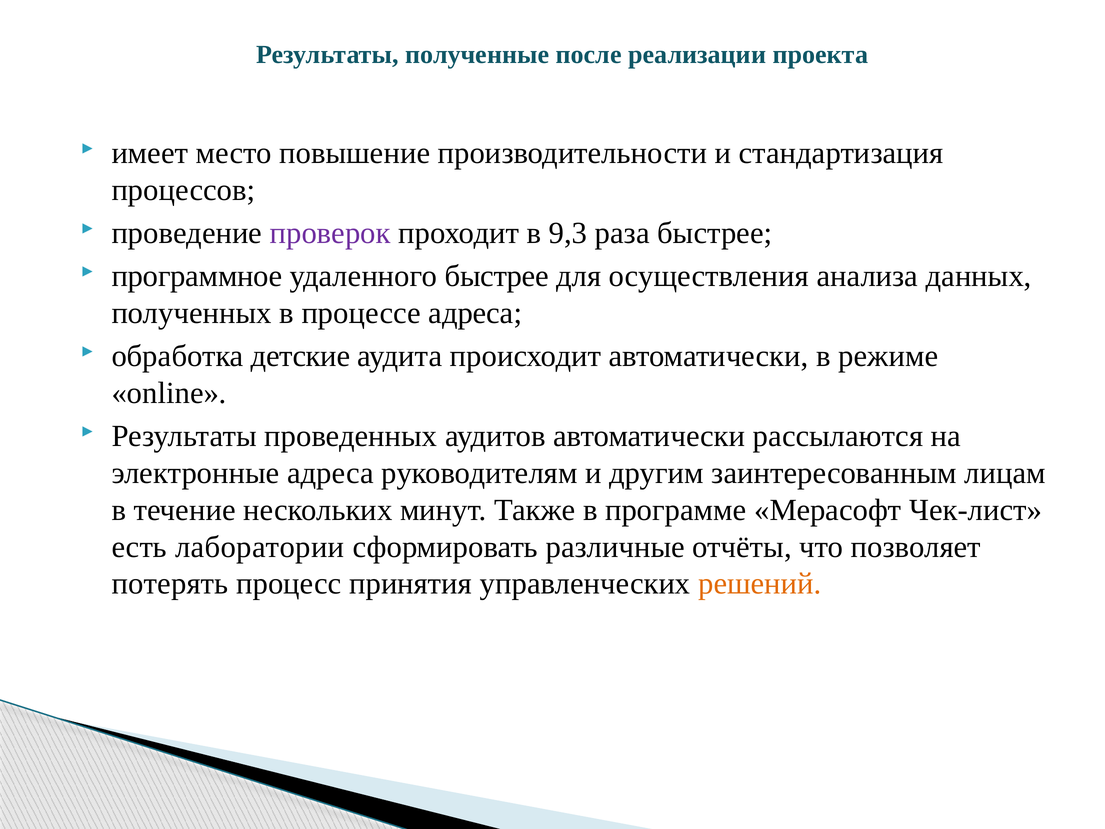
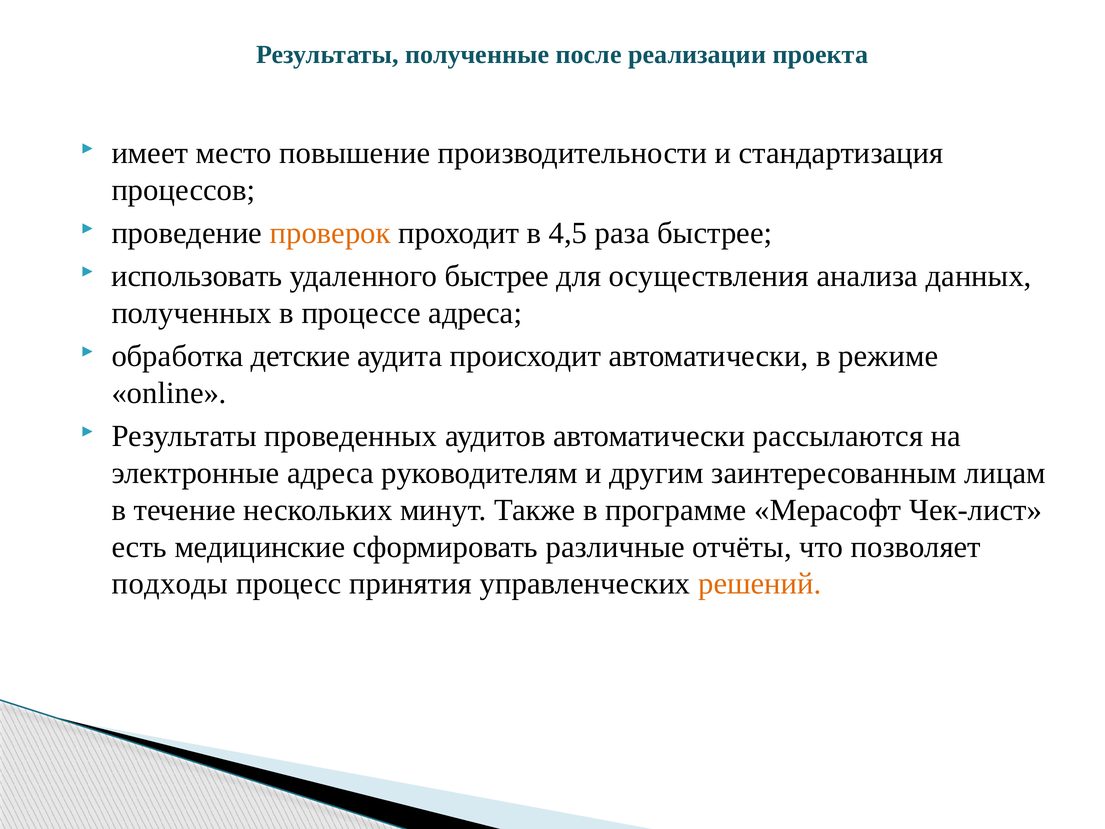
проверок colour: purple -> orange
9,3: 9,3 -> 4,5
программное: программное -> использовать
лаборатории: лаборатории -> медицинские
потерять: потерять -> подходы
